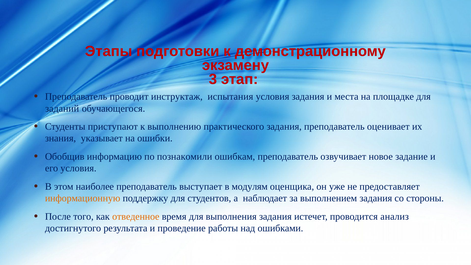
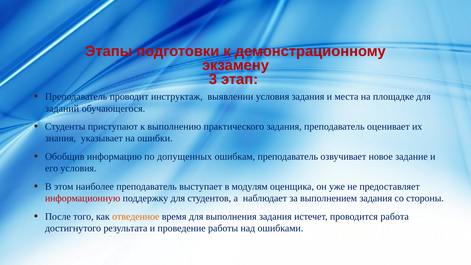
испытания: испытания -> выявлении
познакомили: познакомили -> допущенных
информационную colour: orange -> red
анализ: анализ -> работа
